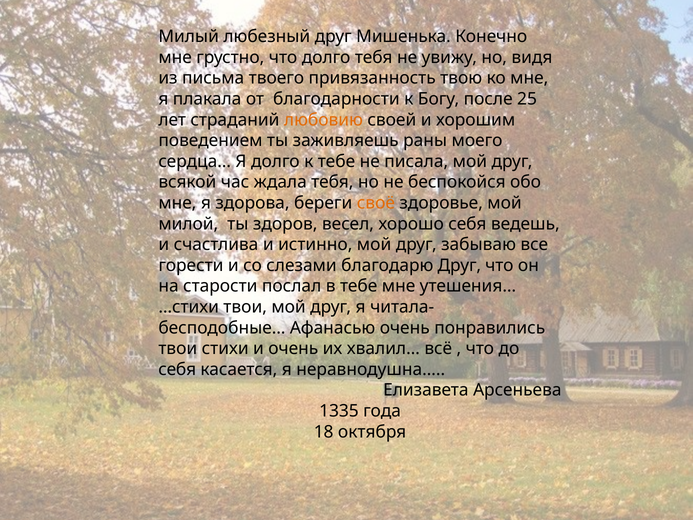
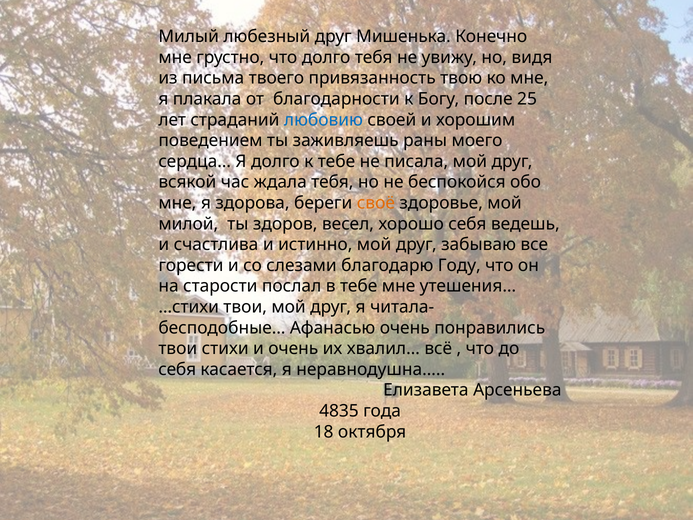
любовию colour: orange -> blue
благодарю Друг: Друг -> Году
1335: 1335 -> 4835
